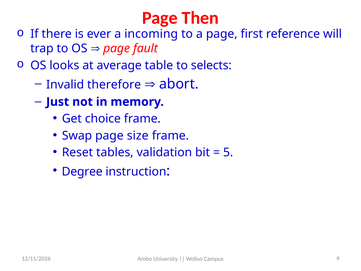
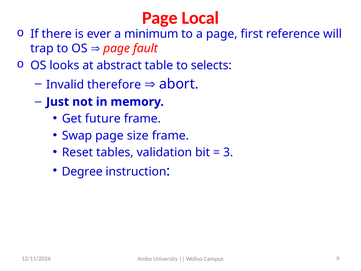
Then: Then -> Local
incoming: incoming -> minimum
average: average -> abstract
choice: choice -> future
5: 5 -> 3
